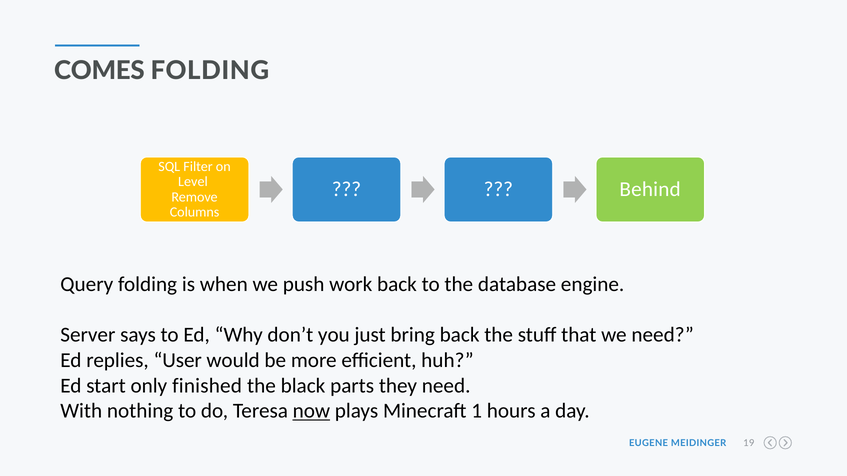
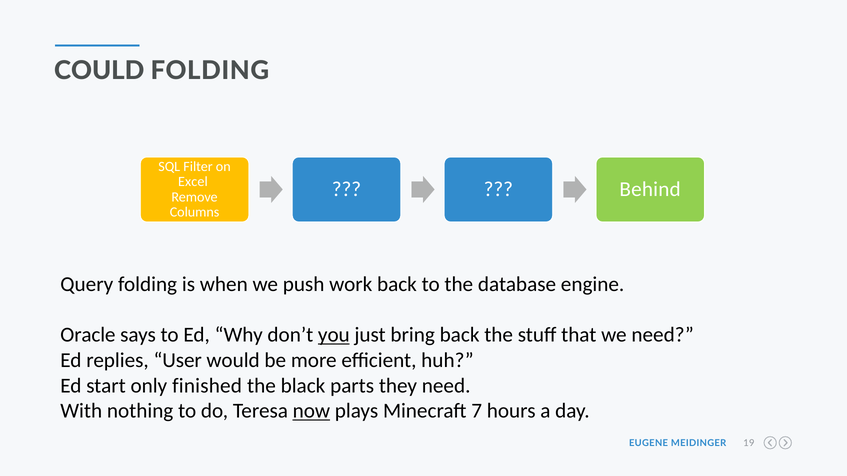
COMES: COMES -> COULD
Level: Level -> Excel
Server: Server -> Oracle
you underline: none -> present
1: 1 -> 7
